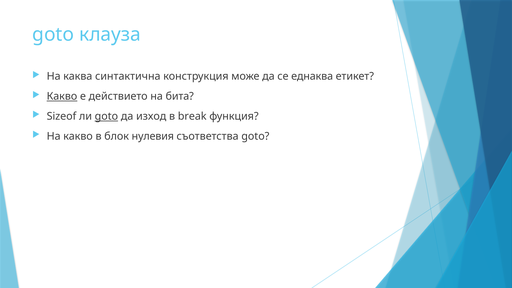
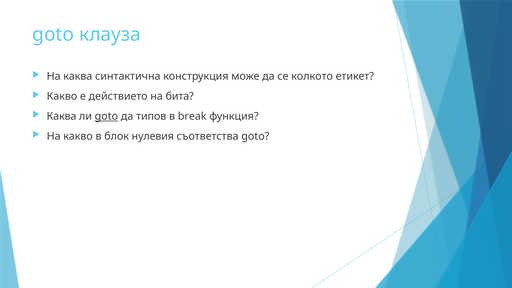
еднаква: еднаква -> колкото
Какво at (62, 96) underline: present -> none
Sizeof at (61, 116): Sizeof -> Каква
изход: изход -> типов
